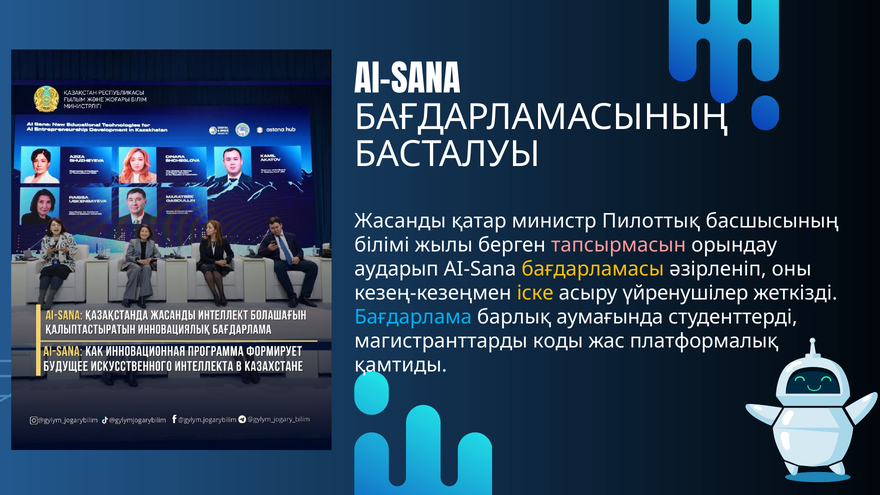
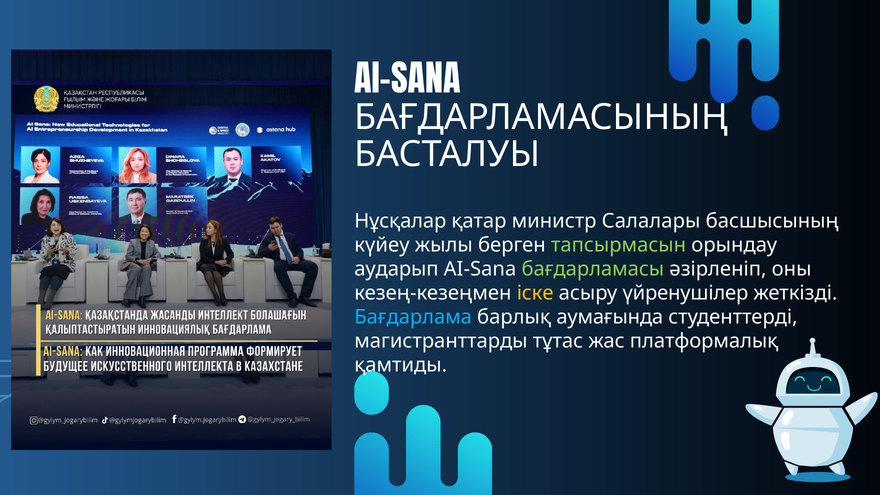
Жасанды: Жасанды -> Нұсқалар
Пилоттық: Пилоттық -> Салалары
білімі: білімі -> күйеу
тапсырмасын colour: pink -> light green
бағдарламасы colour: yellow -> light green
коды: коды -> тұтас
